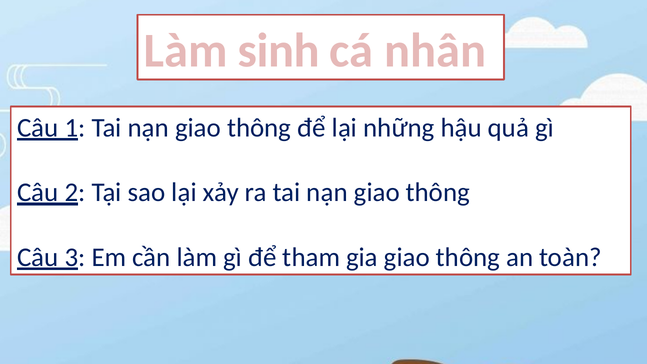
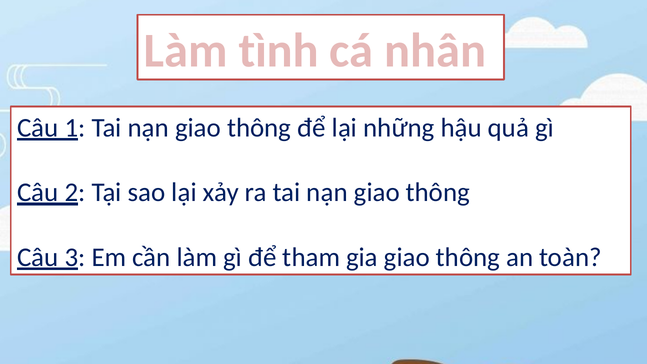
sinh: sinh -> tình
